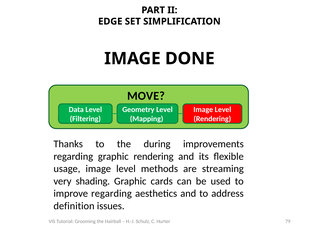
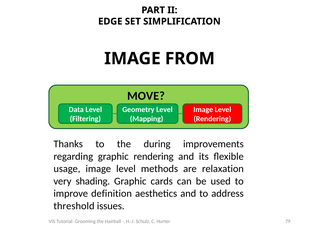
DONE: DONE -> FROM
streaming: streaming -> relaxation
improve regarding: regarding -> definition
definition: definition -> threshold
